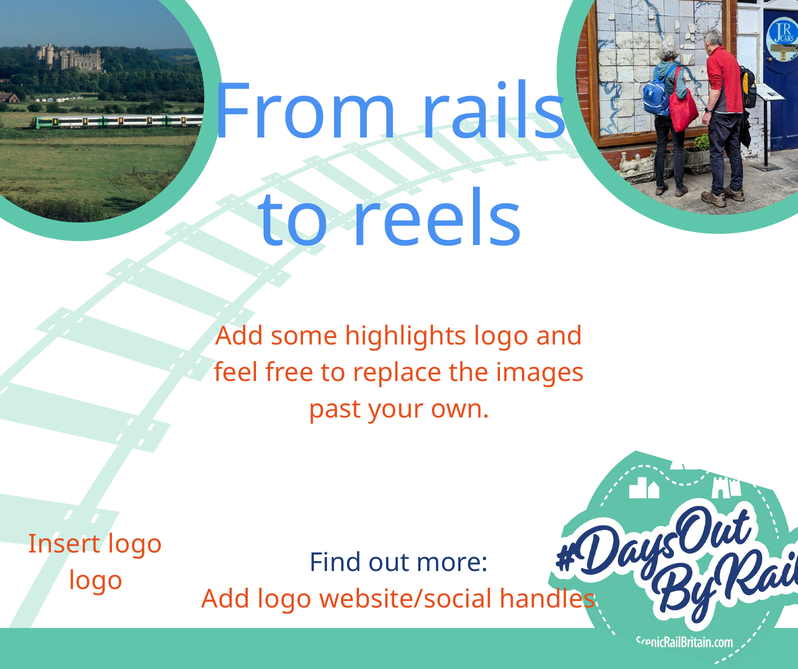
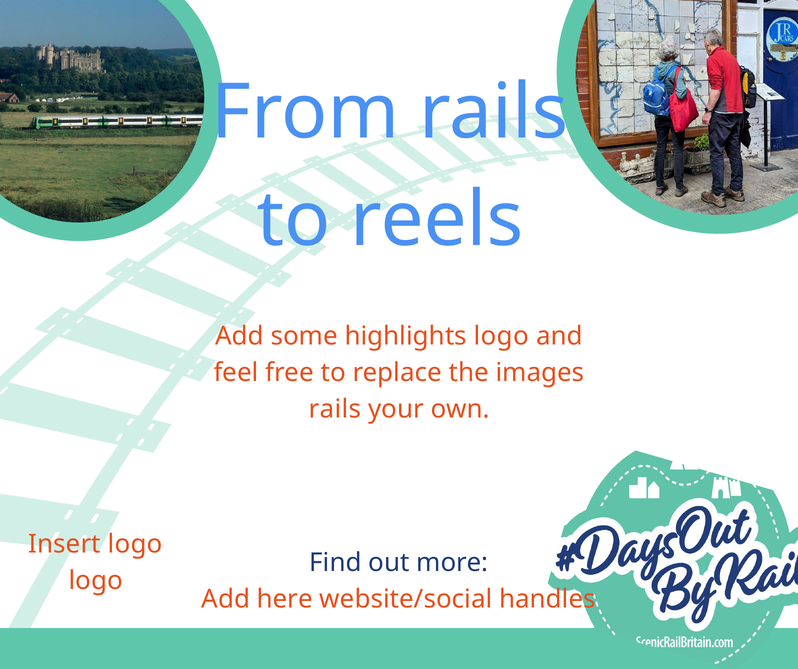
past at (335, 409): past -> rails
Add logo: logo -> here
